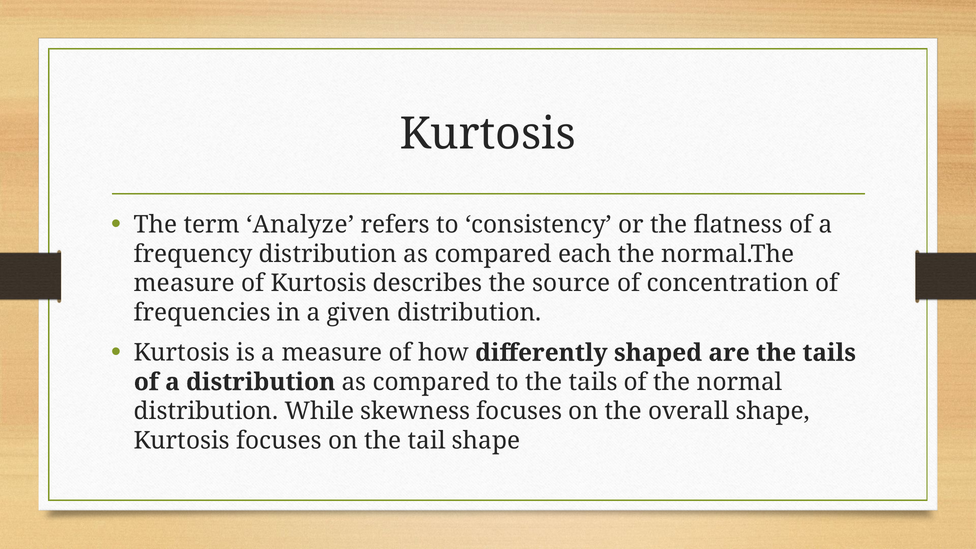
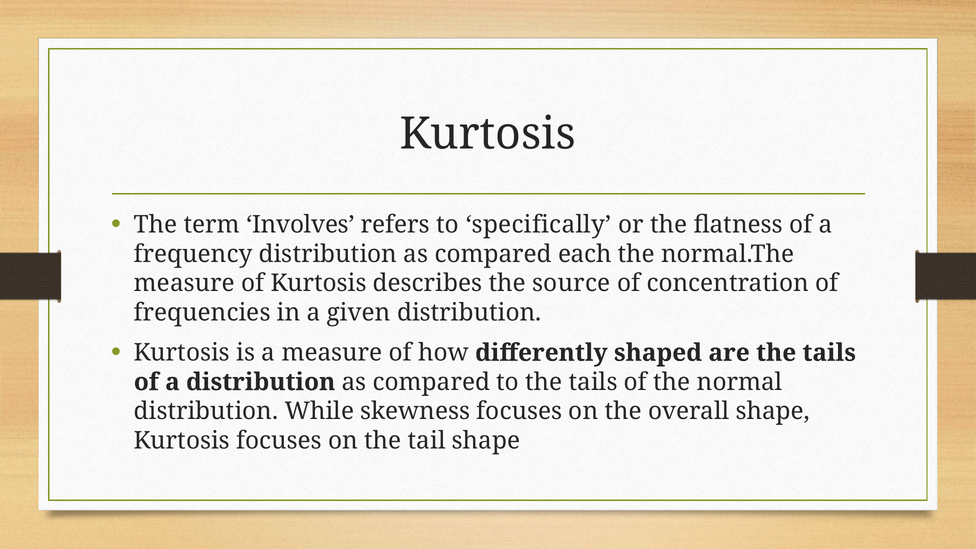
Analyze: Analyze -> Involves
consistency: consistency -> specifically
